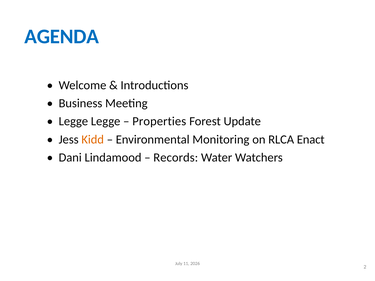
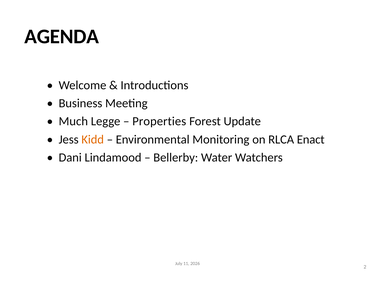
AGENDA colour: blue -> black
Legge at (73, 121): Legge -> Much
Records: Records -> Bellerby
